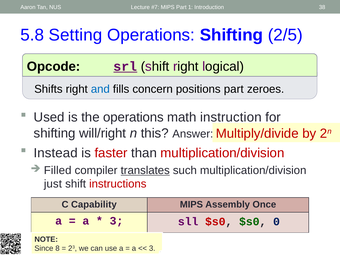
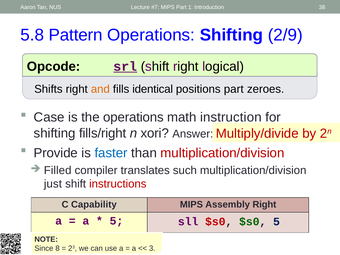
Setting: Setting -> Pattern
2/5: 2/5 -> 2/9
and colour: blue -> orange
concern: concern -> identical
Used: Used -> Case
will/right: will/right -> fills/right
this: this -> xori
Instead: Instead -> Provide
faster colour: red -> blue
translates underline: present -> none
Assembly Once: Once -> Right
3 at (116, 221): 3 -> 5
$s0 0: 0 -> 5
